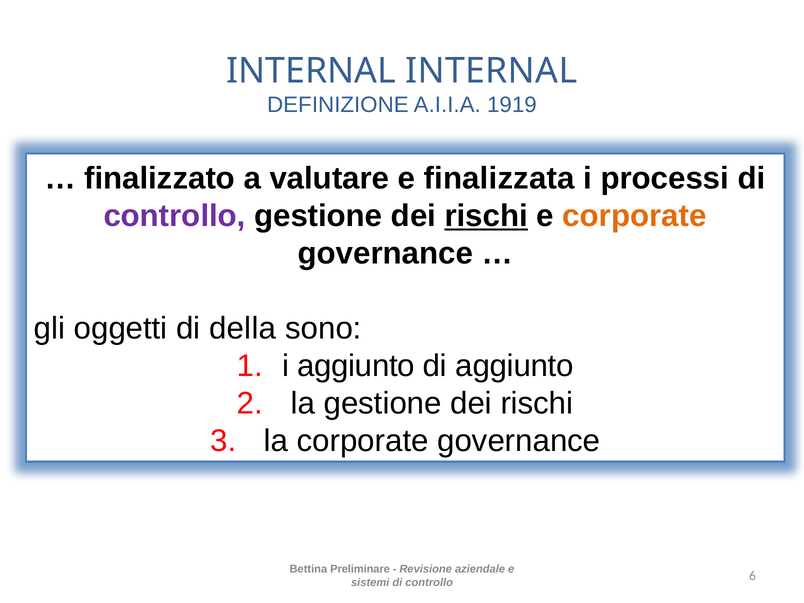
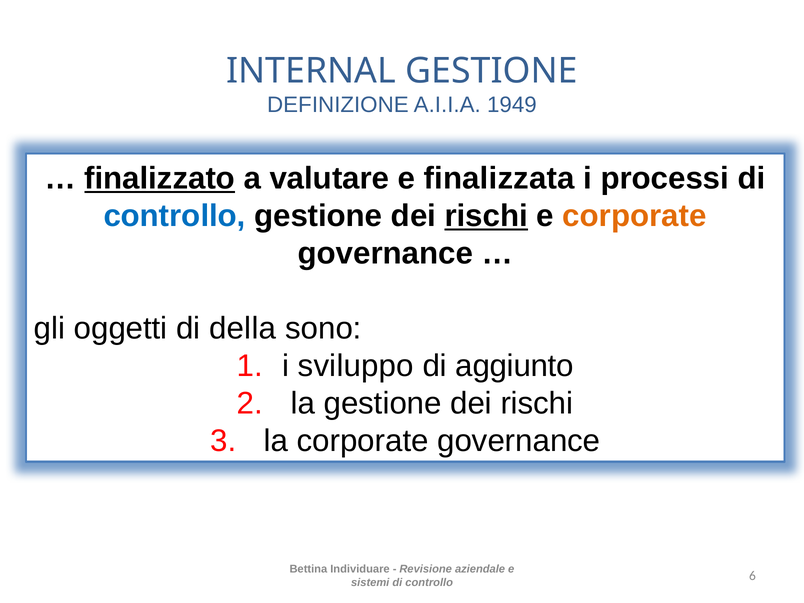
INTERNAL INTERNAL: INTERNAL -> GESTIONE
1919: 1919 -> 1949
finalizzato underline: none -> present
controllo at (174, 216) colour: purple -> blue
i aggiunto: aggiunto -> sviluppo
Preliminare: Preliminare -> Individuare
